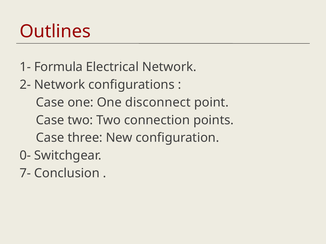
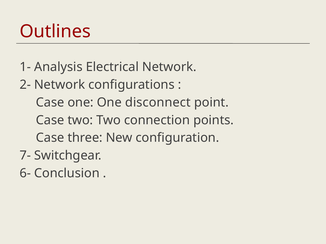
Formula: Formula -> Analysis
0-: 0- -> 7-
7-: 7- -> 6-
